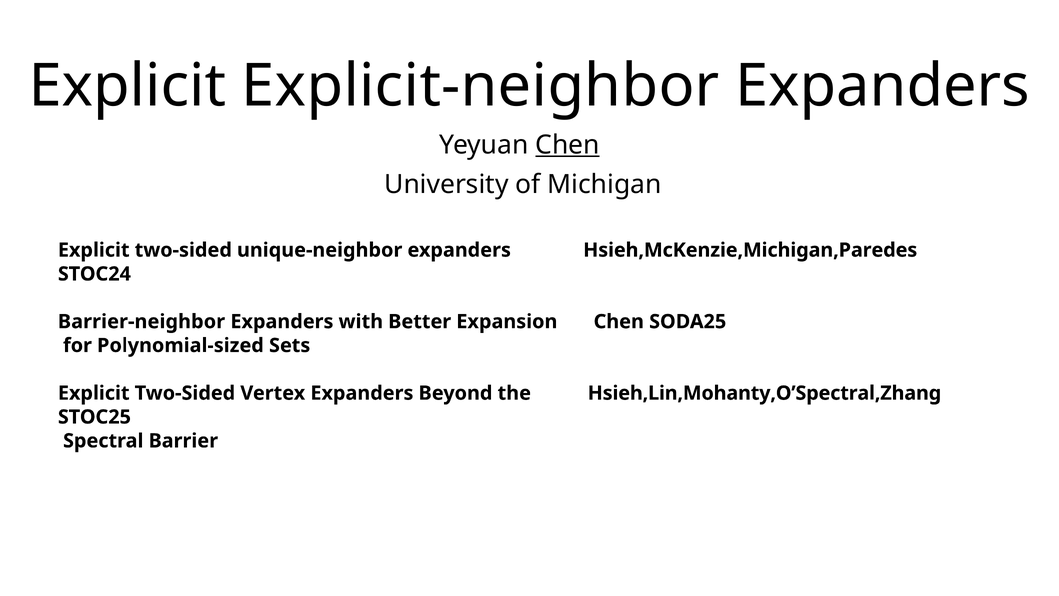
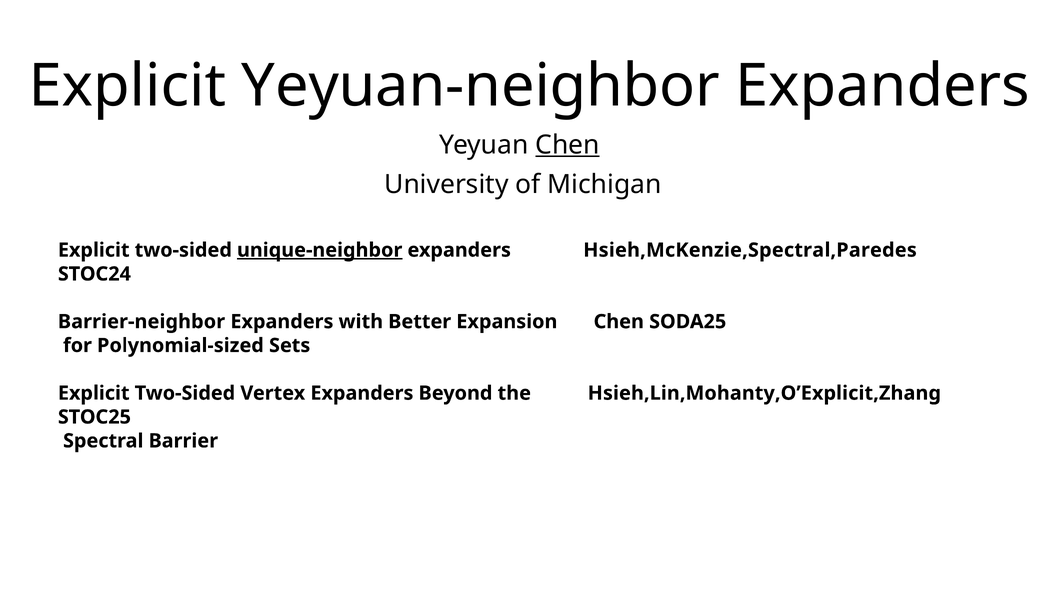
Explicit-neighbor: Explicit-neighbor -> Yeyuan-neighbor
unique-neighbor underline: none -> present
Hsieh,McKenzie,Michigan,Paredes: Hsieh,McKenzie,Michigan,Paredes -> Hsieh,McKenzie,Spectral,Paredes
Hsieh,Lin,Mohanty,O’Spectral,Zhang: Hsieh,Lin,Mohanty,O’Spectral,Zhang -> Hsieh,Lin,Mohanty,O’Explicit,Zhang
